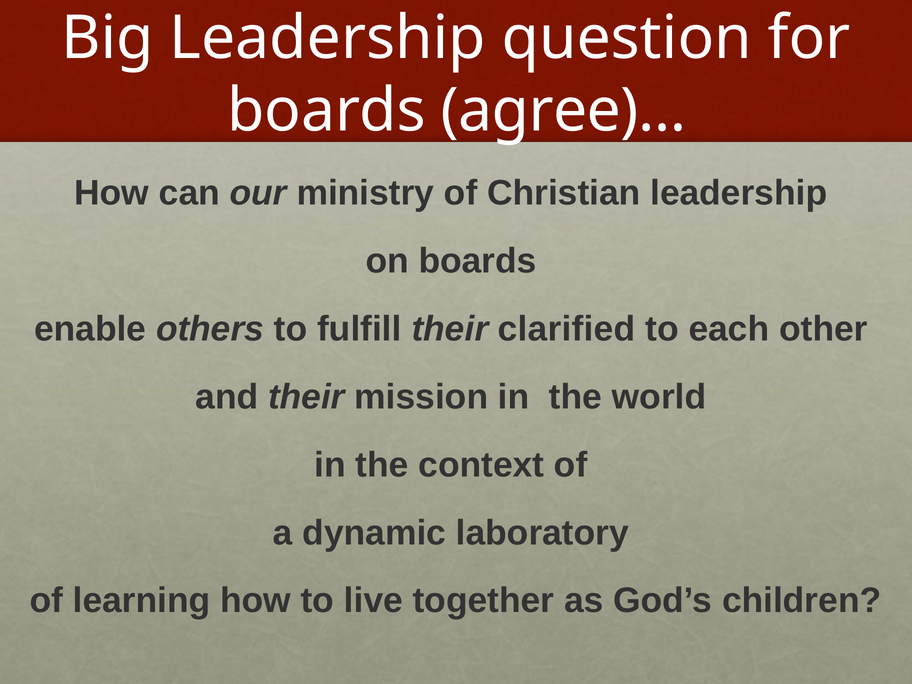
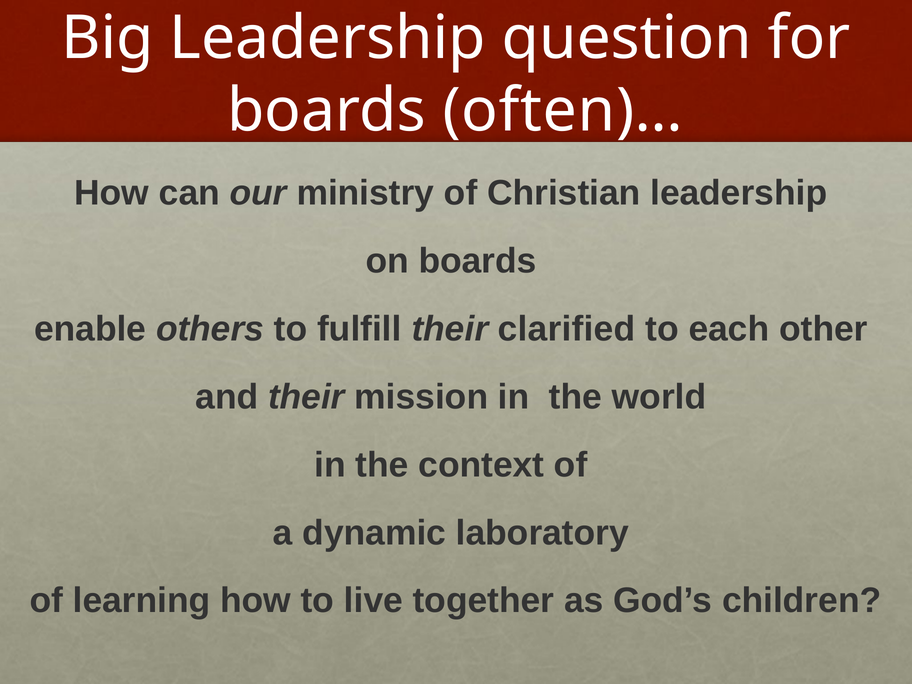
agree)…: agree)… -> often)…
